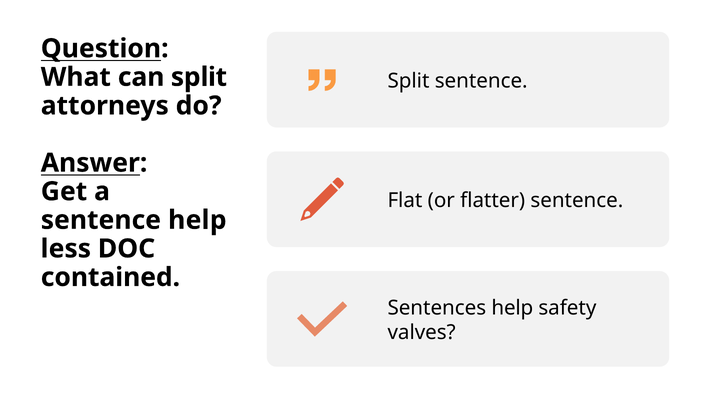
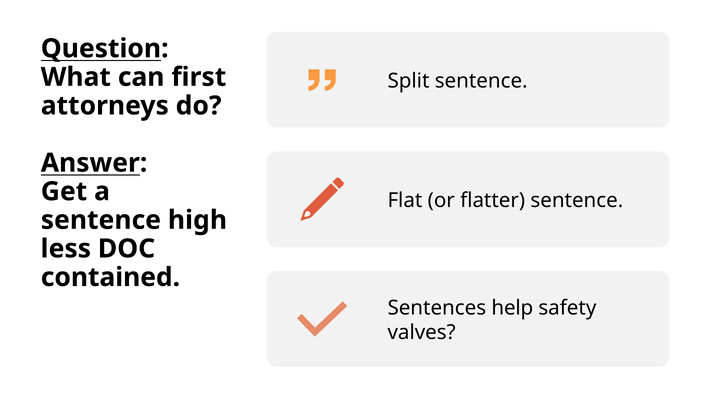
can split: split -> first
sentence help: help -> high
